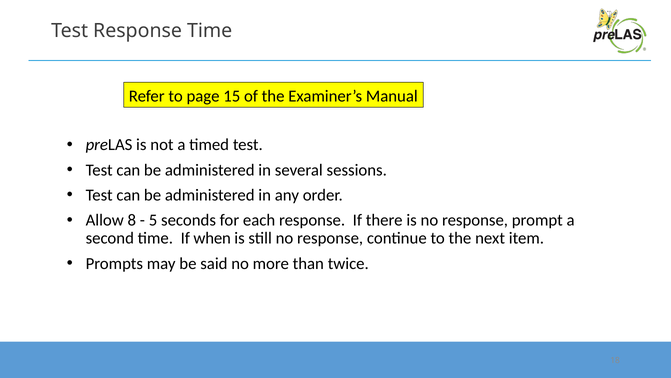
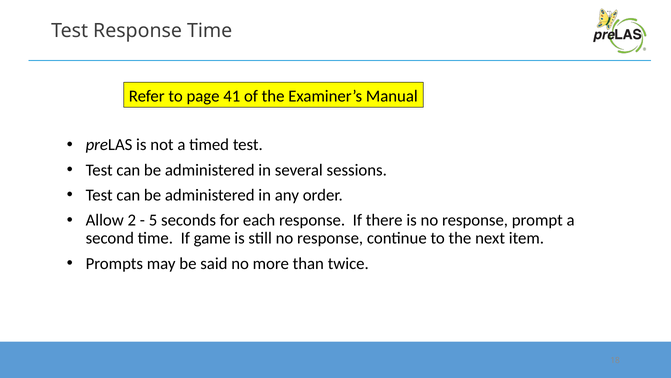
15: 15 -> 41
8: 8 -> 2
when: when -> game
